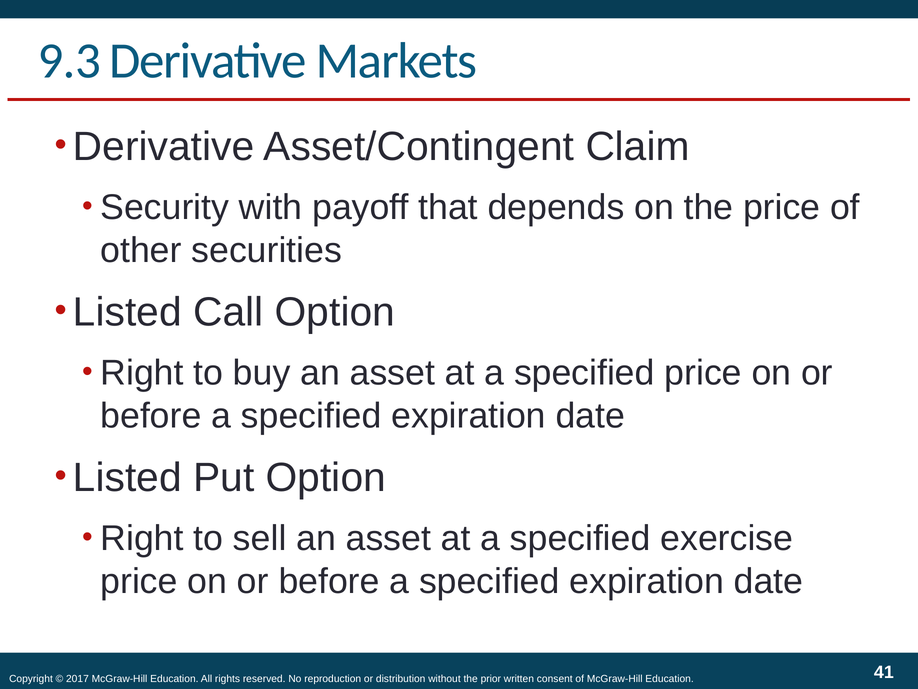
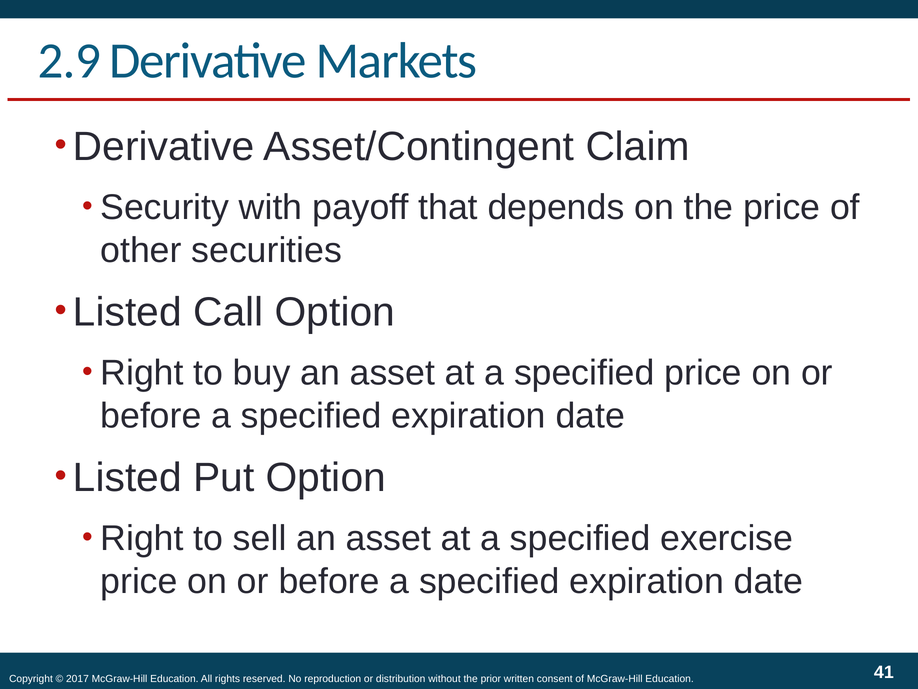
9.3: 9.3 -> 2.9
